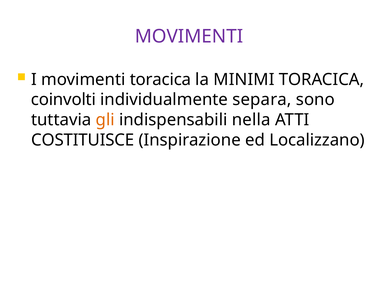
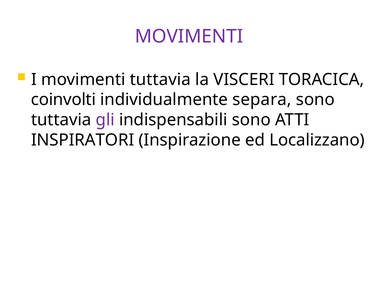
movimenti toracica: toracica -> tuttavia
MINIMI: MINIMI -> VISCERI
gli colour: orange -> purple
indispensabili nella: nella -> sono
COSTITUISCE: COSTITUISCE -> INSPIRATORI
